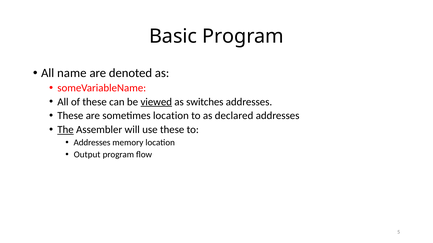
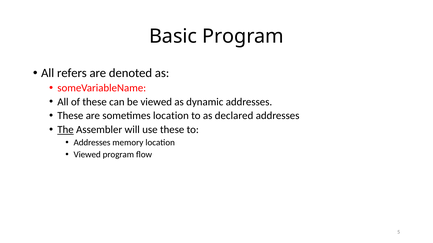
name: name -> refers
viewed at (156, 102) underline: present -> none
switches: switches -> dynamic
Output at (87, 155): Output -> Viewed
